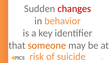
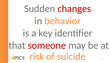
someone colour: orange -> red
